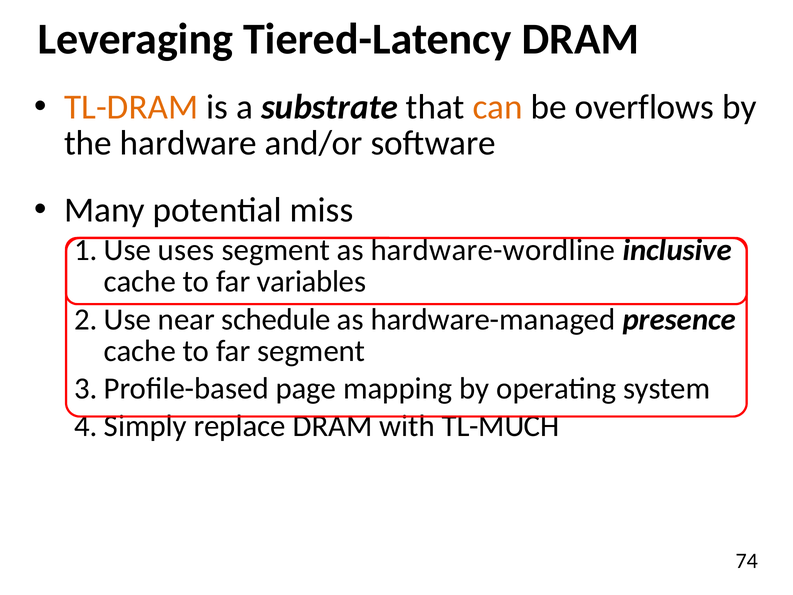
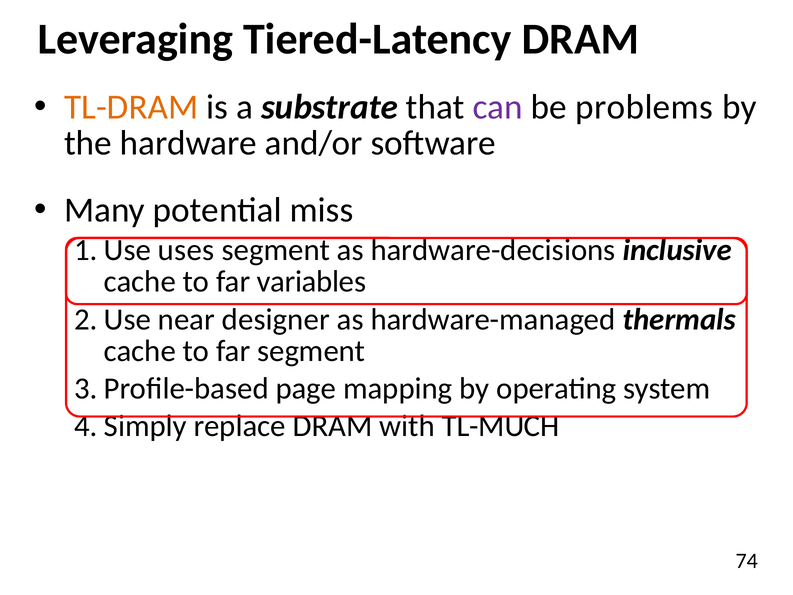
can colour: orange -> purple
overflows: overflows -> problems
hardware-wordline: hardware-wordline -> hardware-decisions
schedule: schedule -> designer
presence: presence -> thermals
